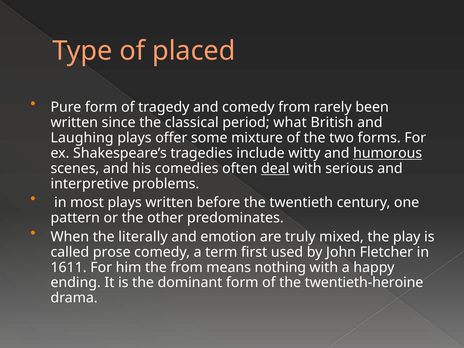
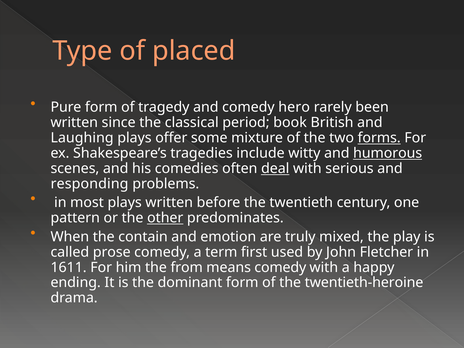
comedy from: from -> hero
what: what -> book
forms underline: none -> present
interpretive: interpretive -> responding
other underline: none -> present
literally: literally -> contain
means nothing: nothing -> comedy
